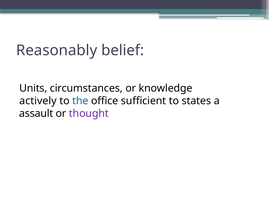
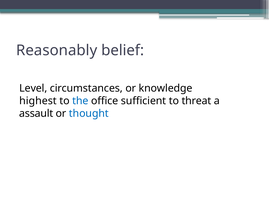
Units: Units -> Level
actively: actively -> highest
states: states -> threat
thought colour: purple -> blue
